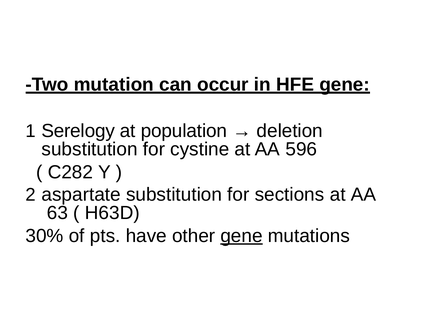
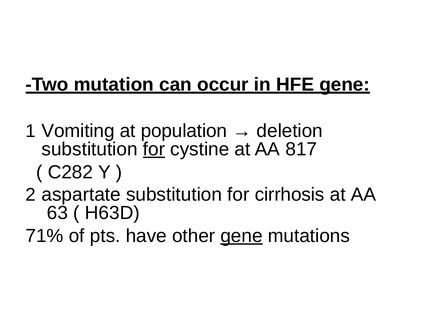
Serelogy: Serelogy -> Vomiting
for at (154, 149) underline: none -> present
596: 596 -> 817
sections: sections -> cirrhosis
30%: 30% -> 71%
